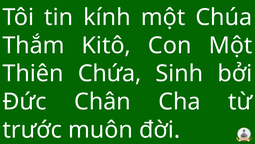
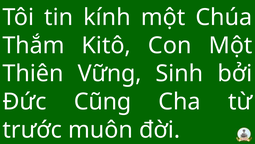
Chứa: Chứa -> Vững
Chân: Chân -> Cũng
